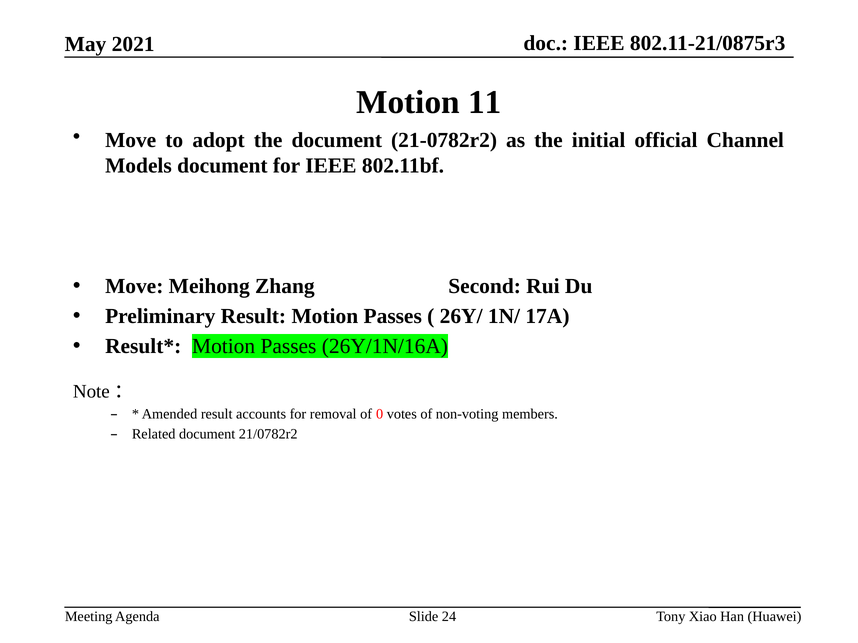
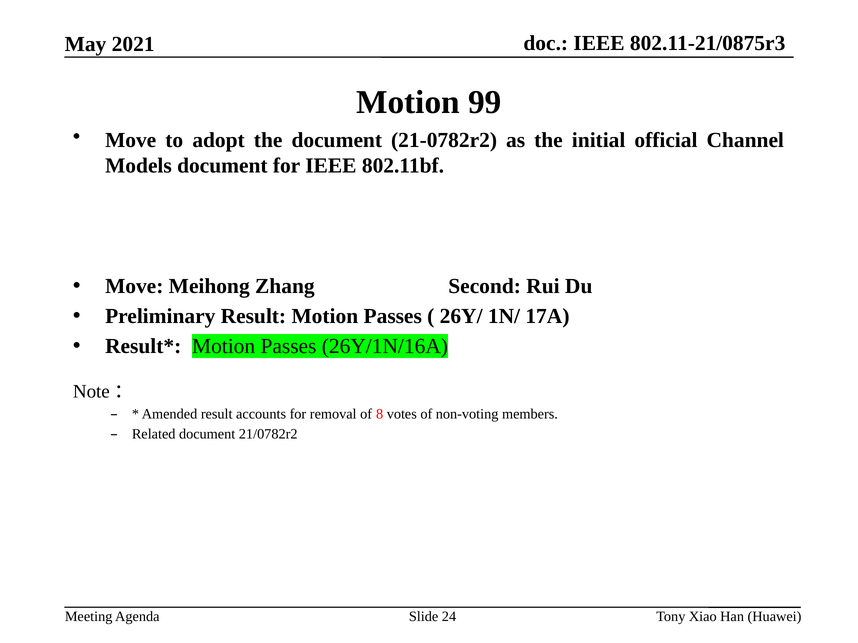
11: 11 -> 99
0: 0 -> 8
